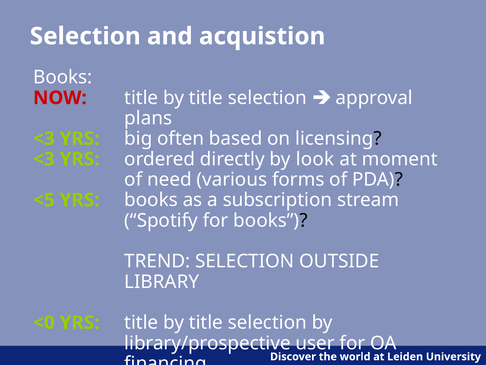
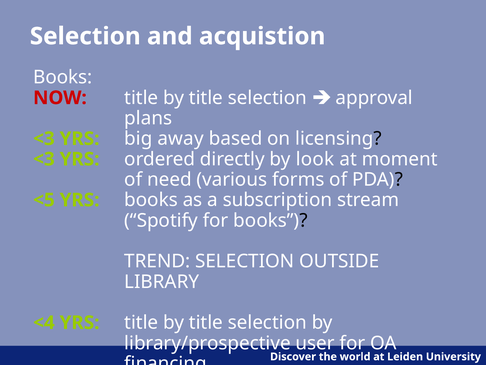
often: often -> away
<0: <0 -> <4
